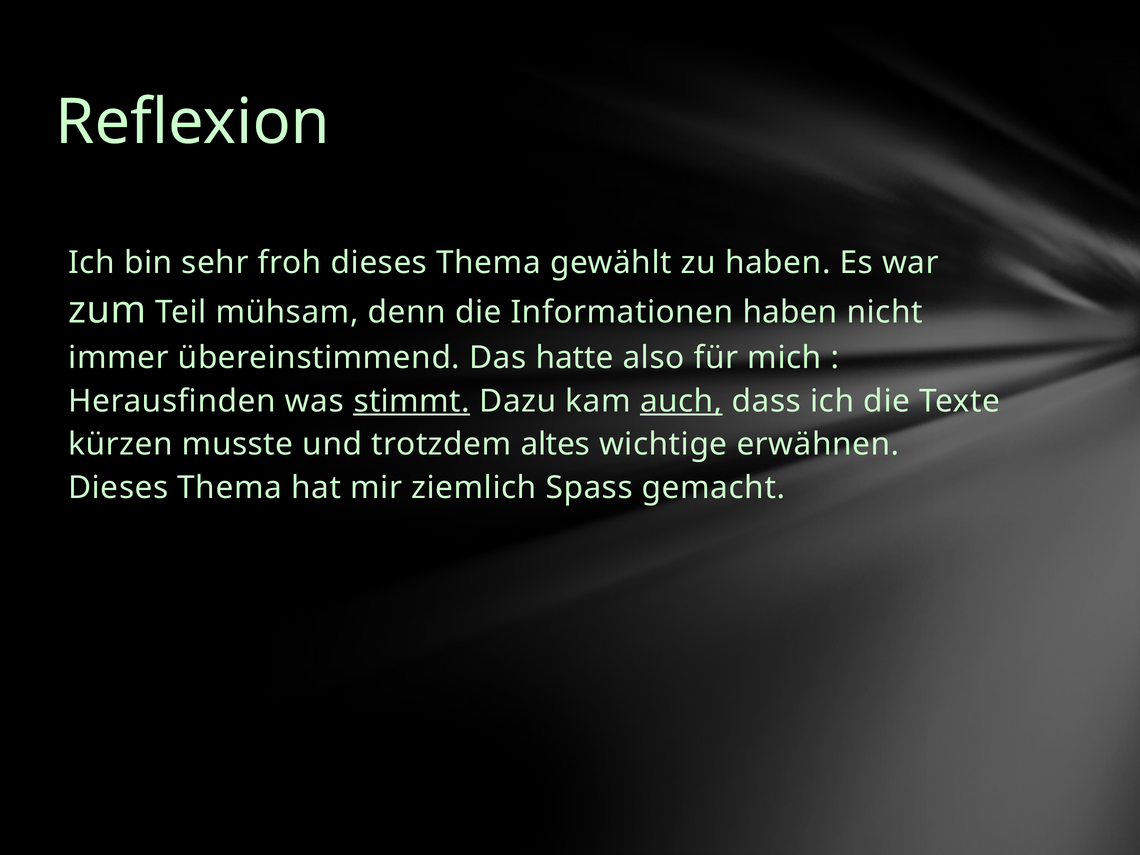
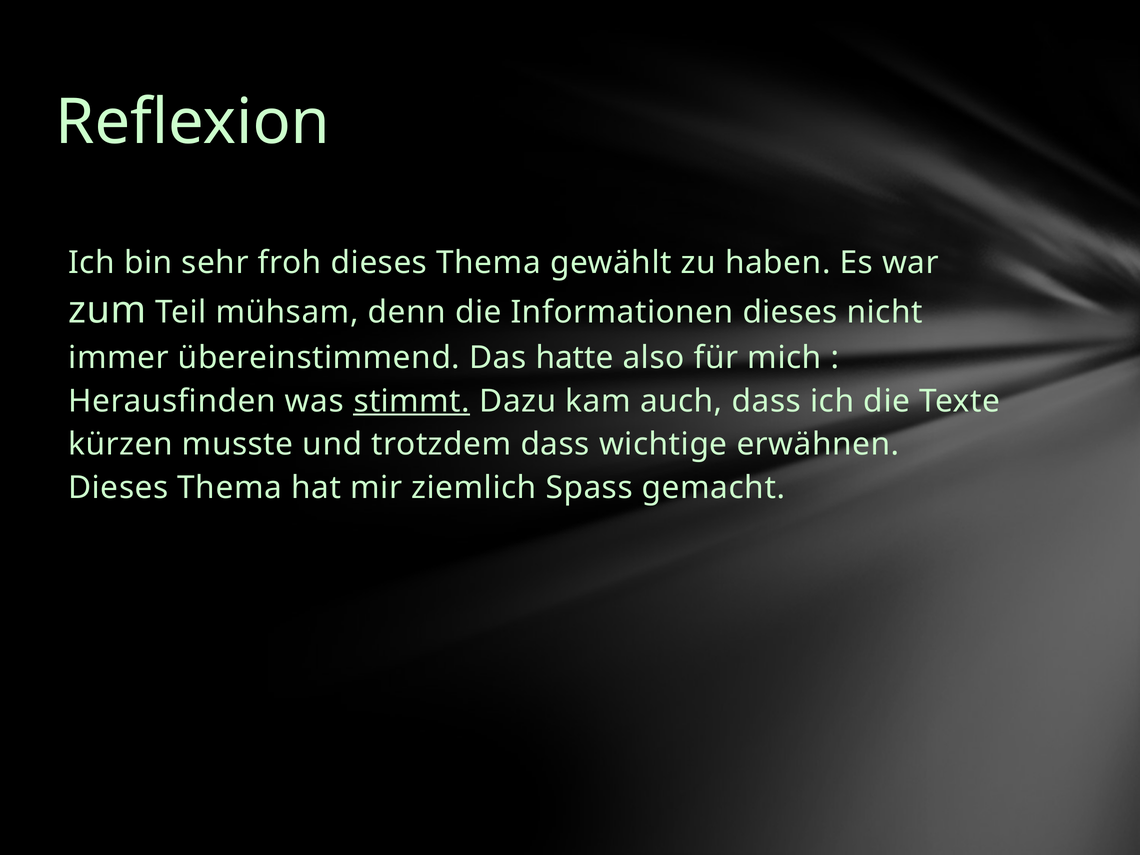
Informationen haben: haben -> dieses
auch underline: present -> none
trotzdem altes: altes -> dass
